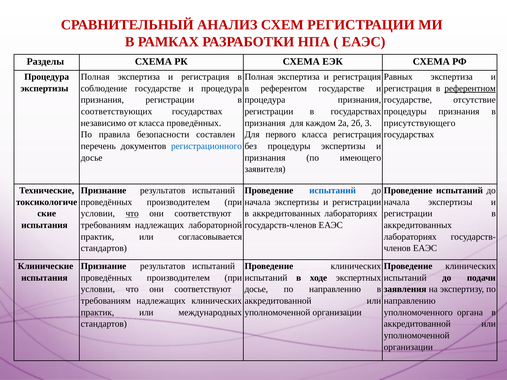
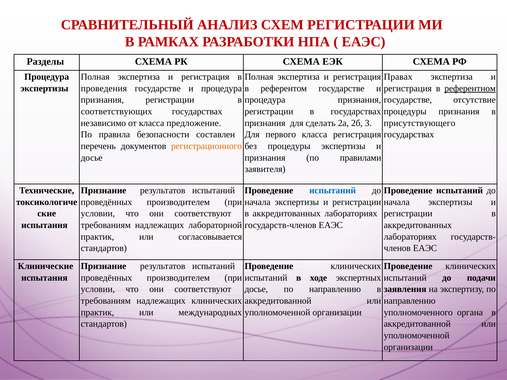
Равных: Равных -> Правах
соблюдение: соблюдение -> проведения
класса проведённых: проведённых -> предложение
каждом: каждом -> сделать
регистрационного colour: blue -> orange
имеющего: имеющего -> правилами
что at (132, 214) underline: present -> none
